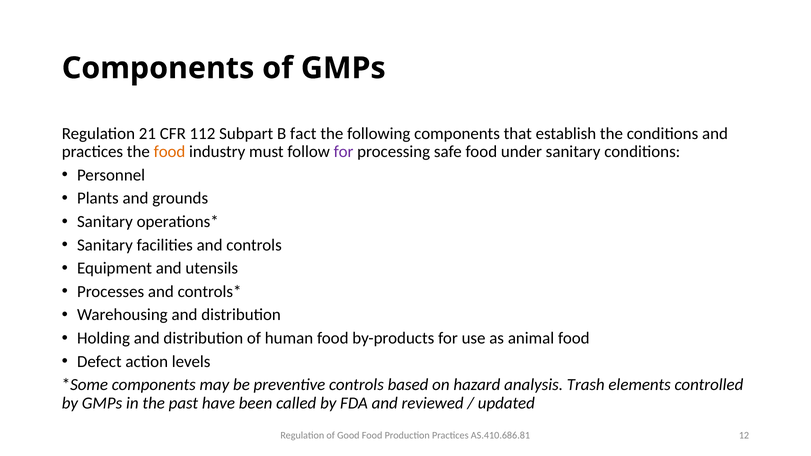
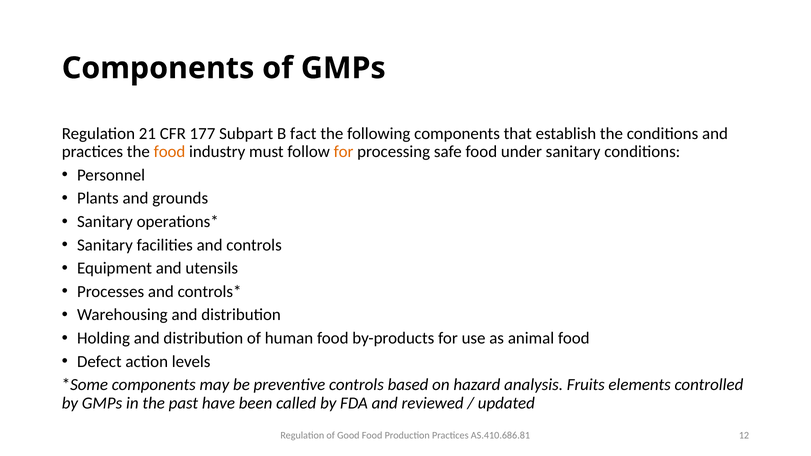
112: 112 -> 177
for at (344, 152) colour: purple -> orange
Trash: Trash -> Fruits
